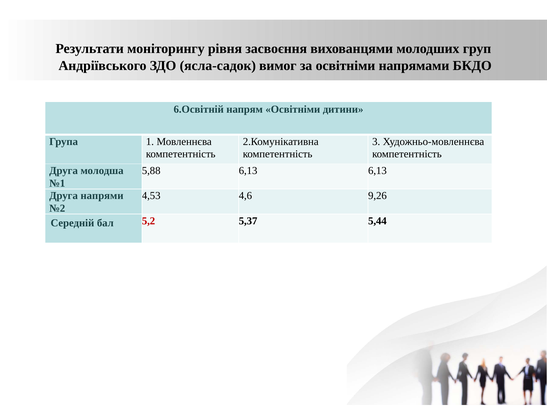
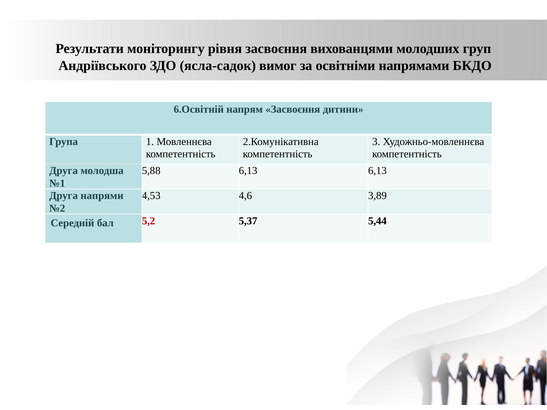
напрям Освітніми: Освітніми -> Засвоєння
9,26: 9,26 -> 3,89
